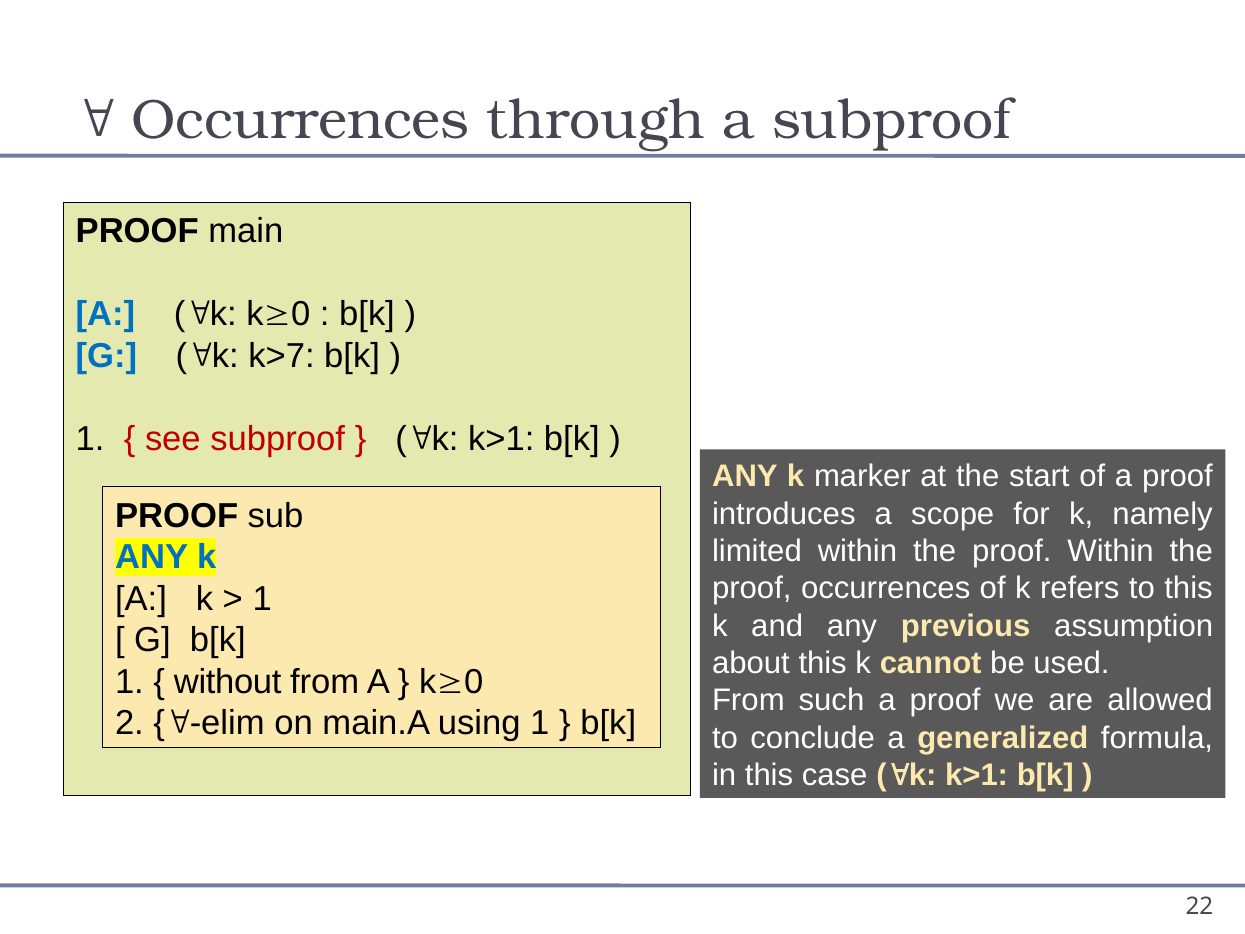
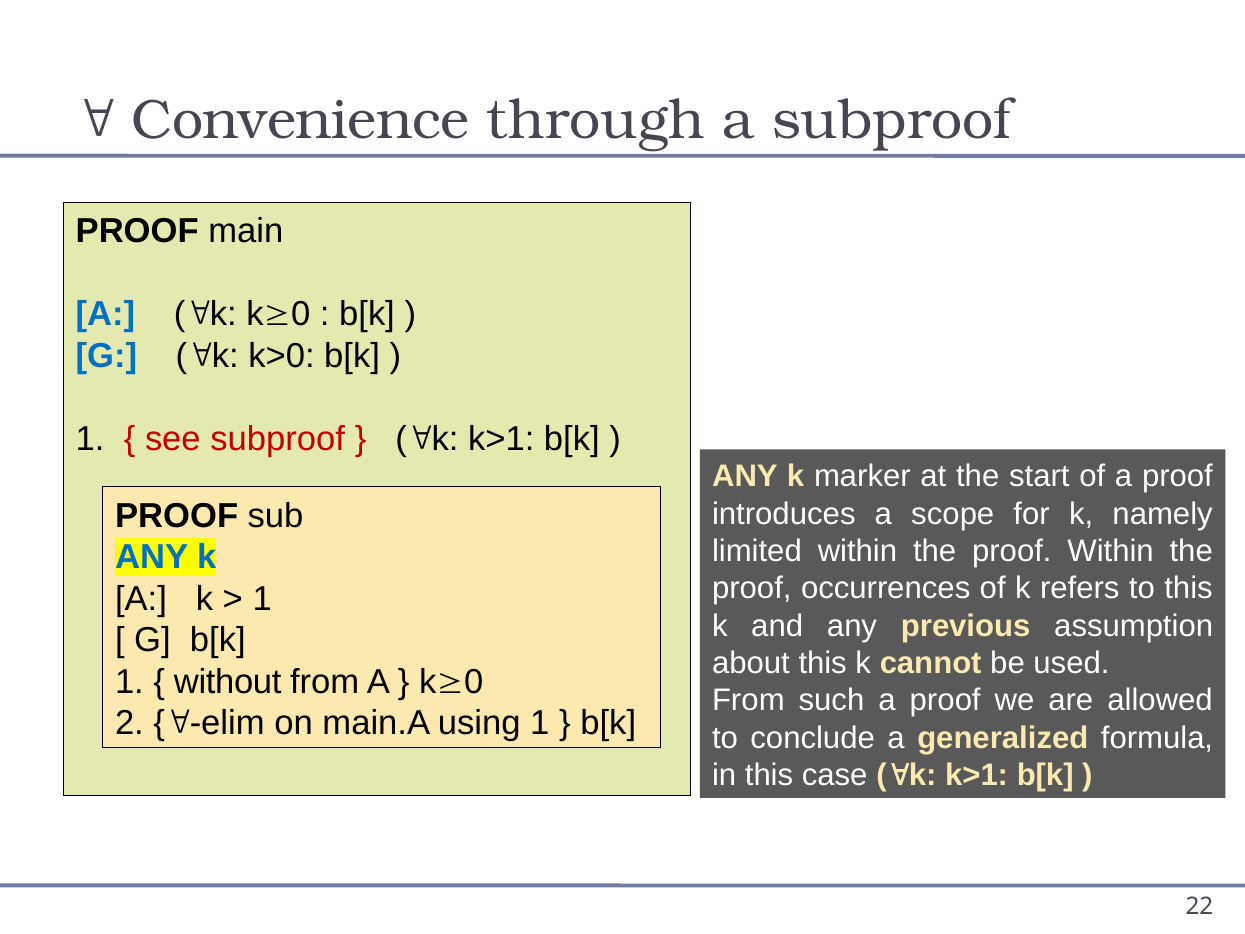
Occurrences at (301, 120): Occurrences -> Convenience
k>7: k>7 -> k>0
